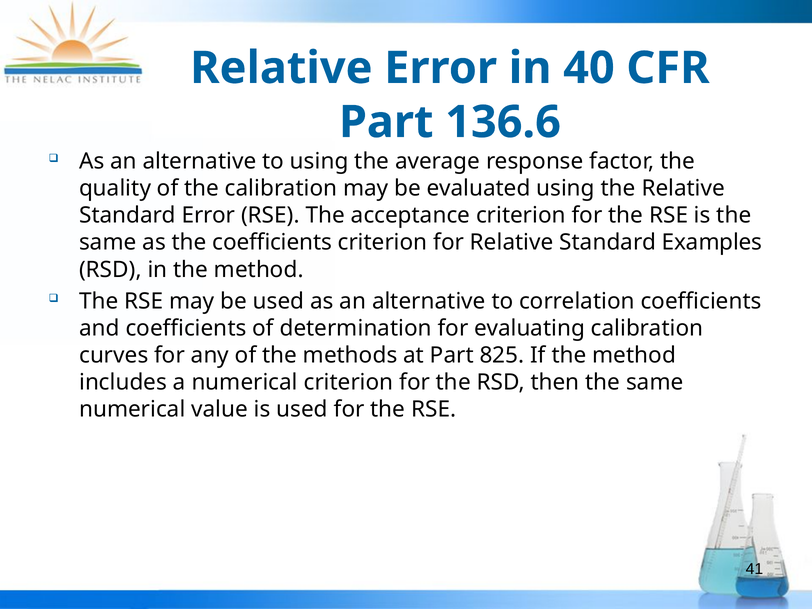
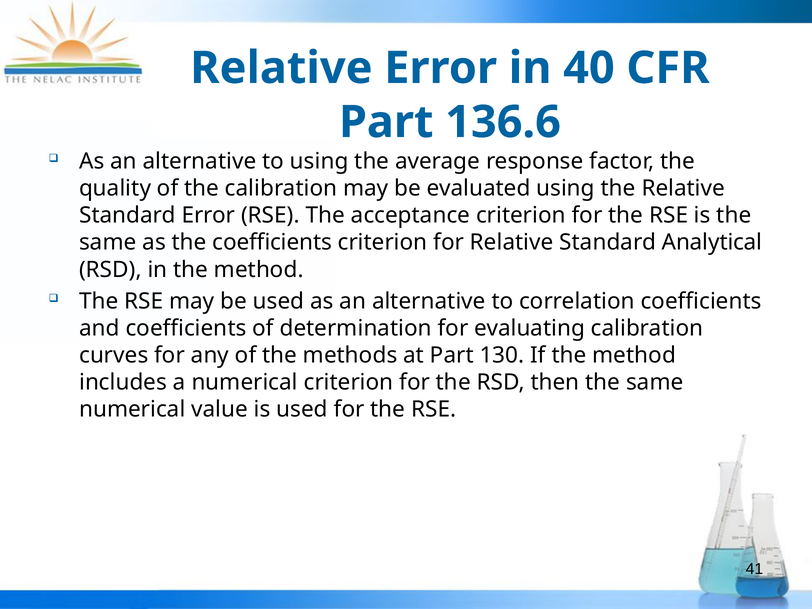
Examples: Examples -> Analytical
825: 825 -> 130
